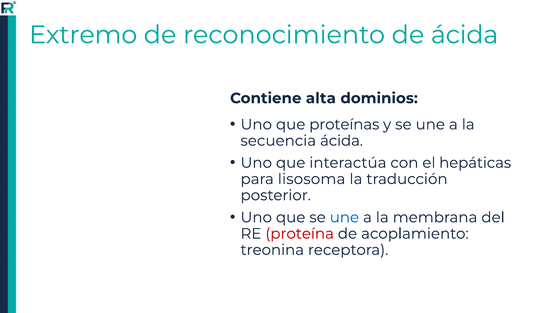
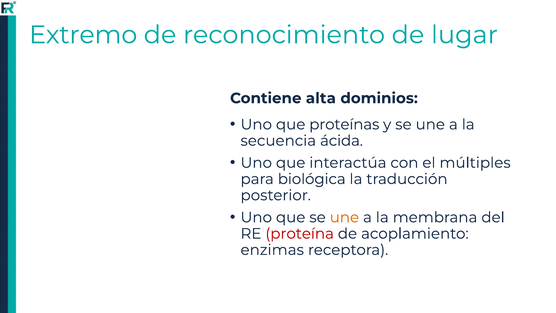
de ácida: ácida -> lugar
hepáticas: hepáticas -> múltiples
lisosoma: lisosoma -> biológica
une at (344, 217) colour: blue -> orange
treonina: treonina -> enzimas
